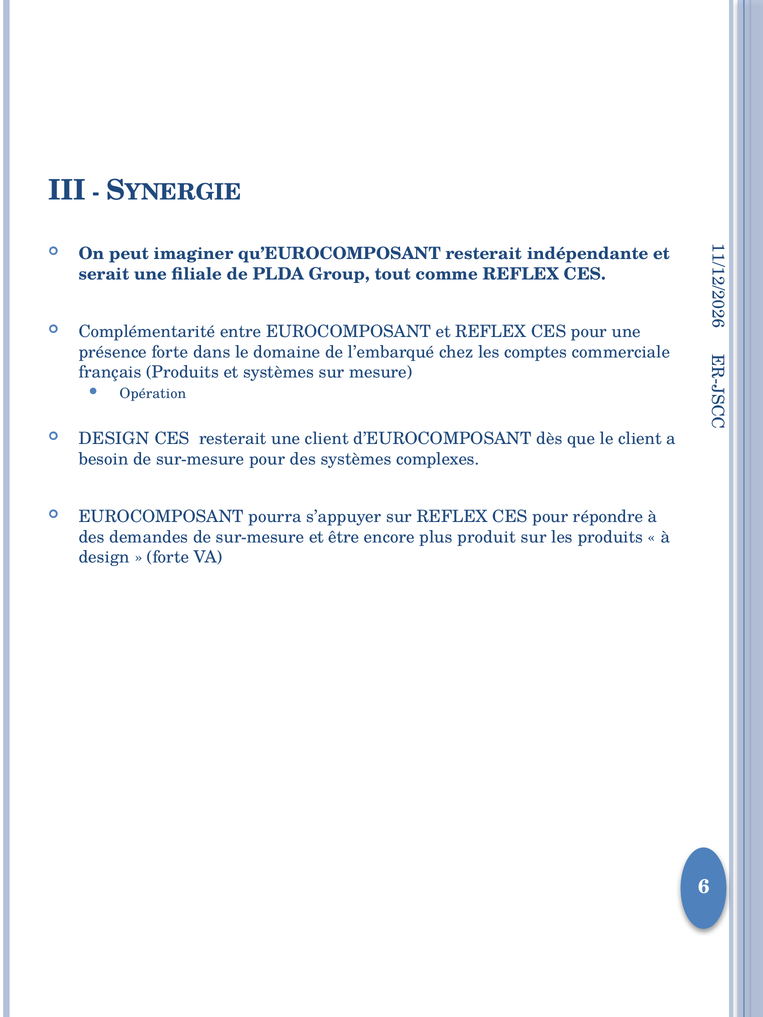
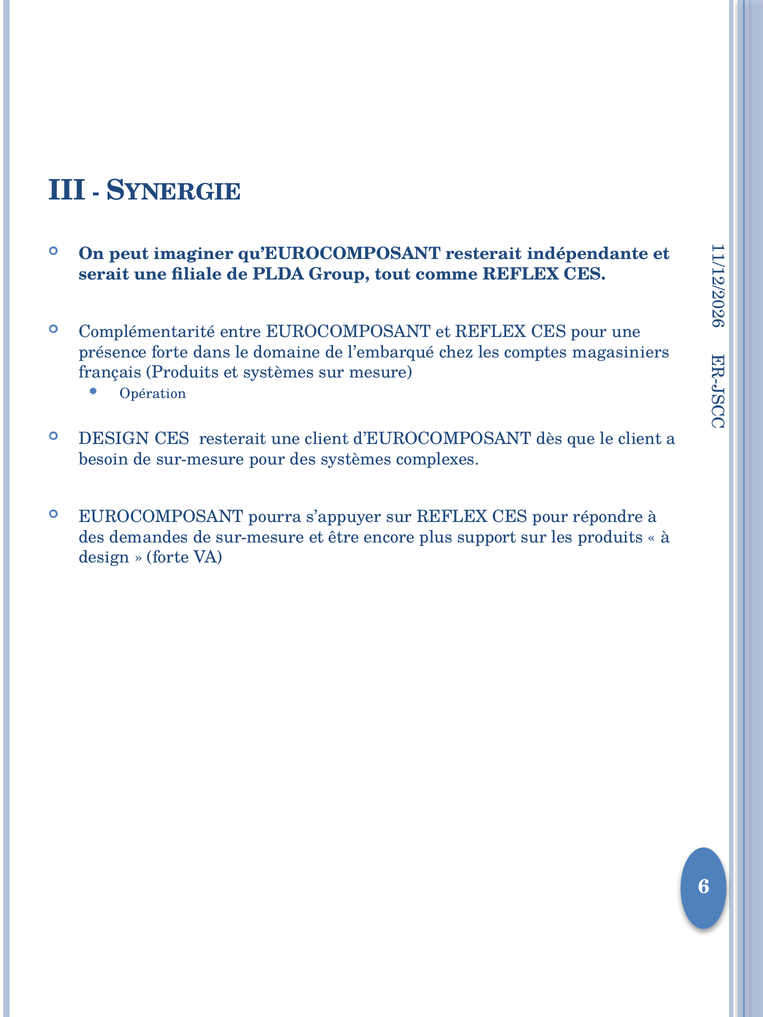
commerciale: commerciale -> magasiniers
produit: produit -> support
